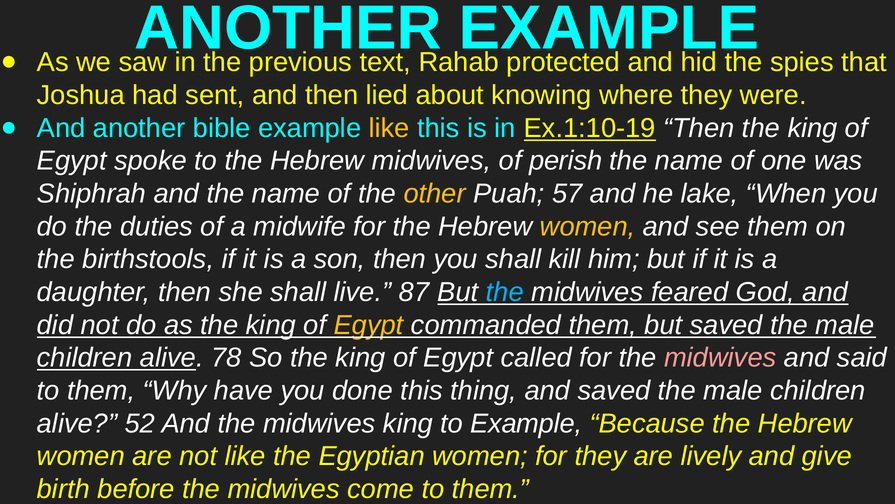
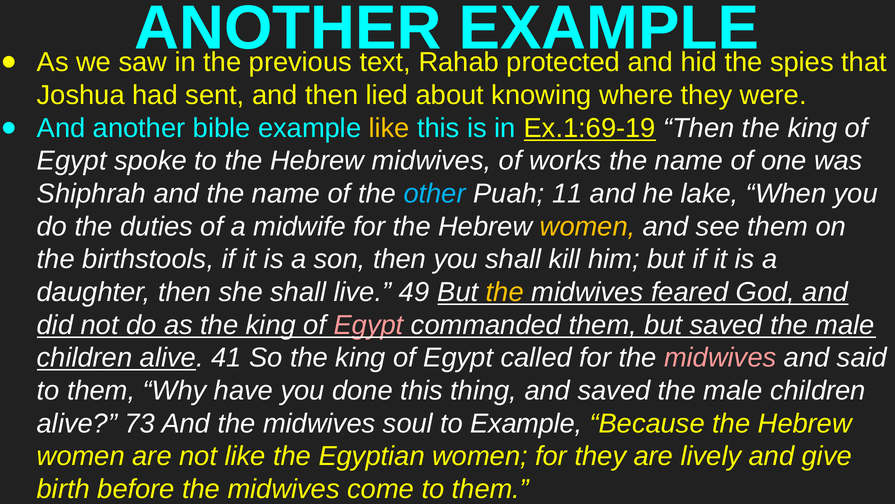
Ex.1:10-19: Ex.1:10-19 -> Ex.1:69-19
perish: perish -> works
other colour: yellow -> light blue
57: 57 -> 11
87: 87 -> 49
the at (505, 292) colour: light blue -> yellow
Egypt at (369, 325) colour: yellow -> pink
78: 78 -> 41
52: 52 -> 73
midwives king: king -> soul
